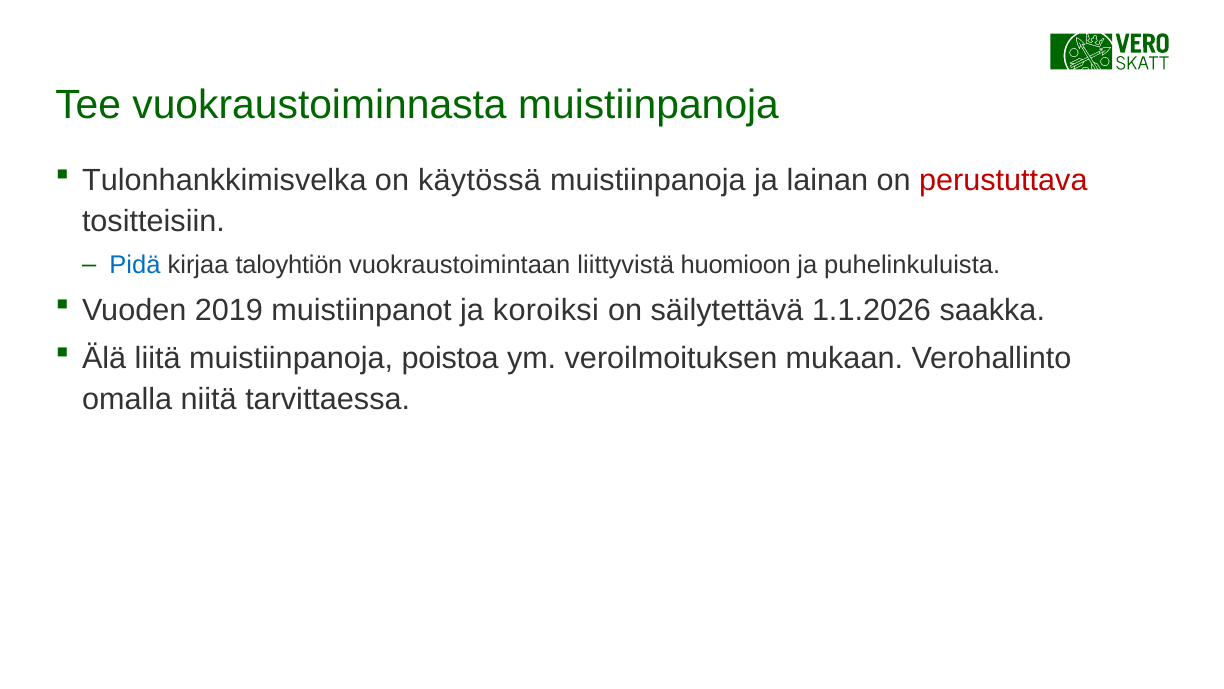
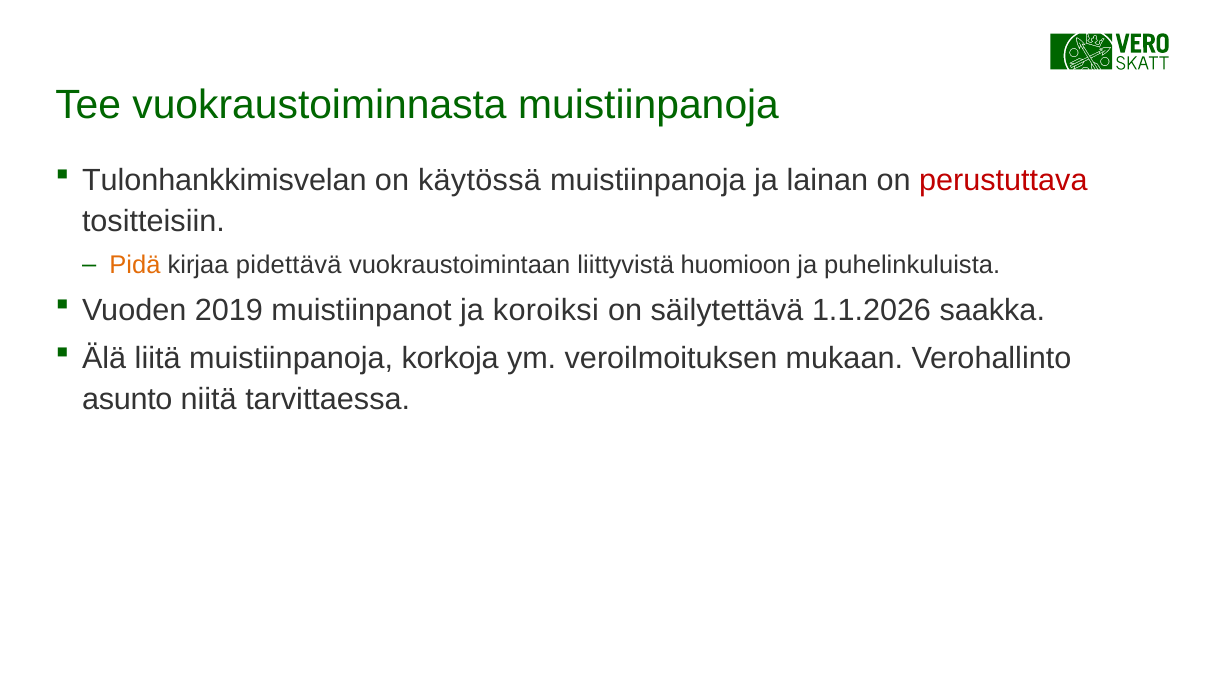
Tulonhankkimisvelka: Tulonhankkimisvelka -> Tulonhankkimisvelan
Pidä colour: blue -> orange
taloyhtiön: taloyhtiön -> pidettävä
poistoa: poistoa -> korkoja
omalla: omalla -> asunto
